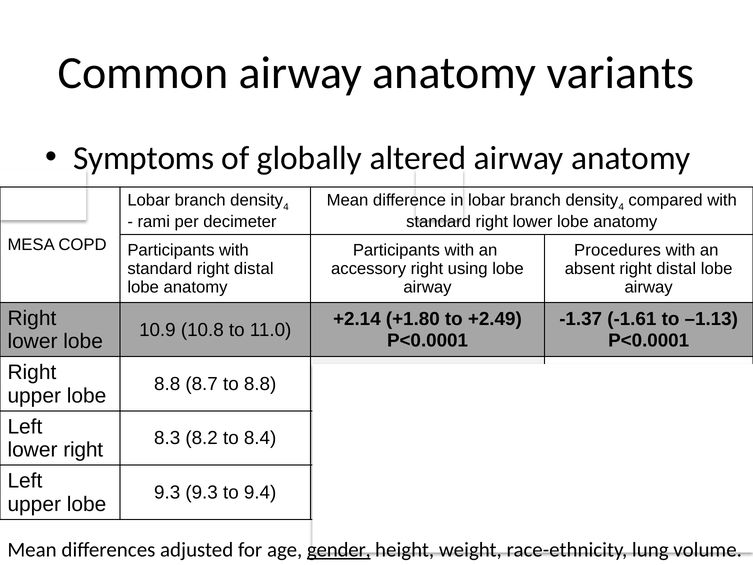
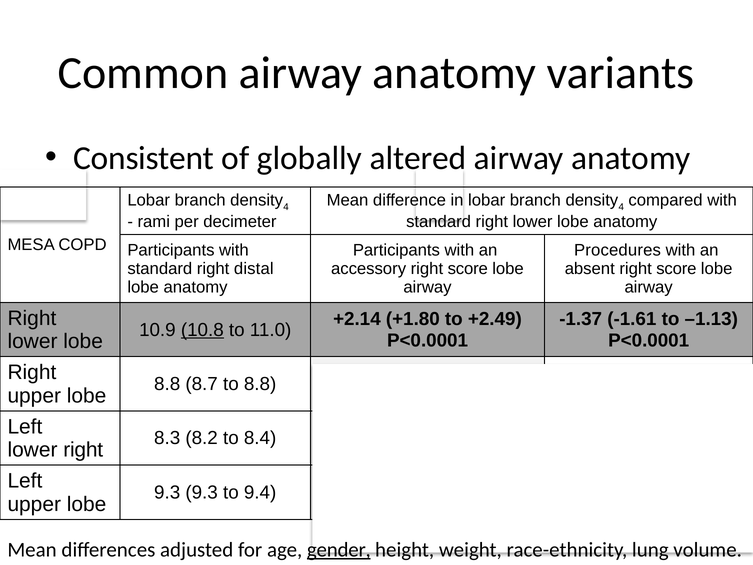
Symptoms: Symptoms -> Consistent
accessory right using: using -> score
absent right distal: distal -> score
10.8 underline: none -> present
